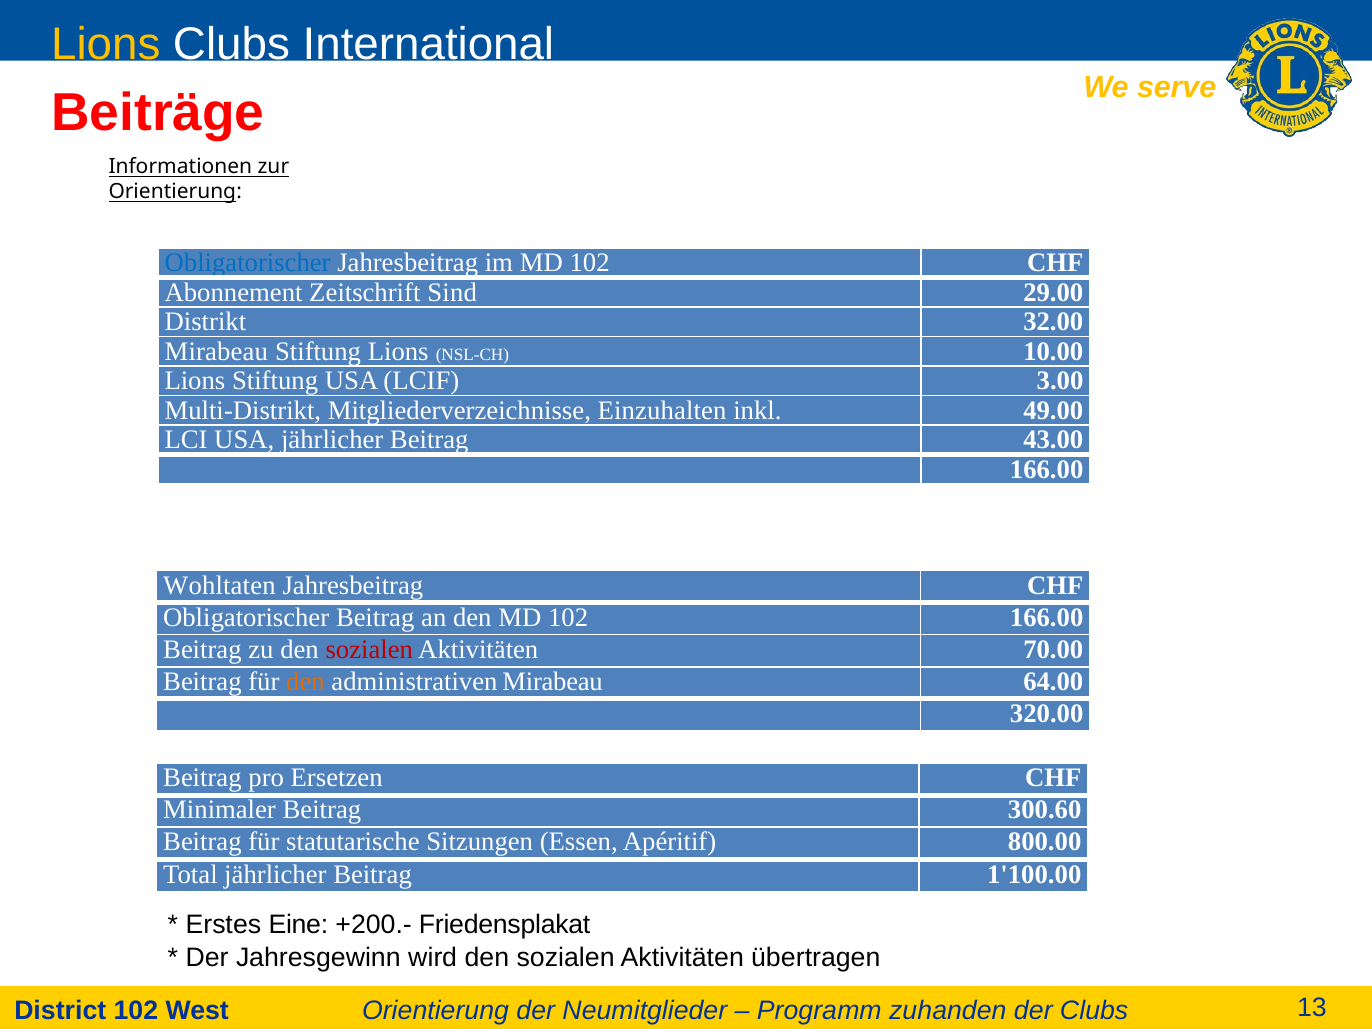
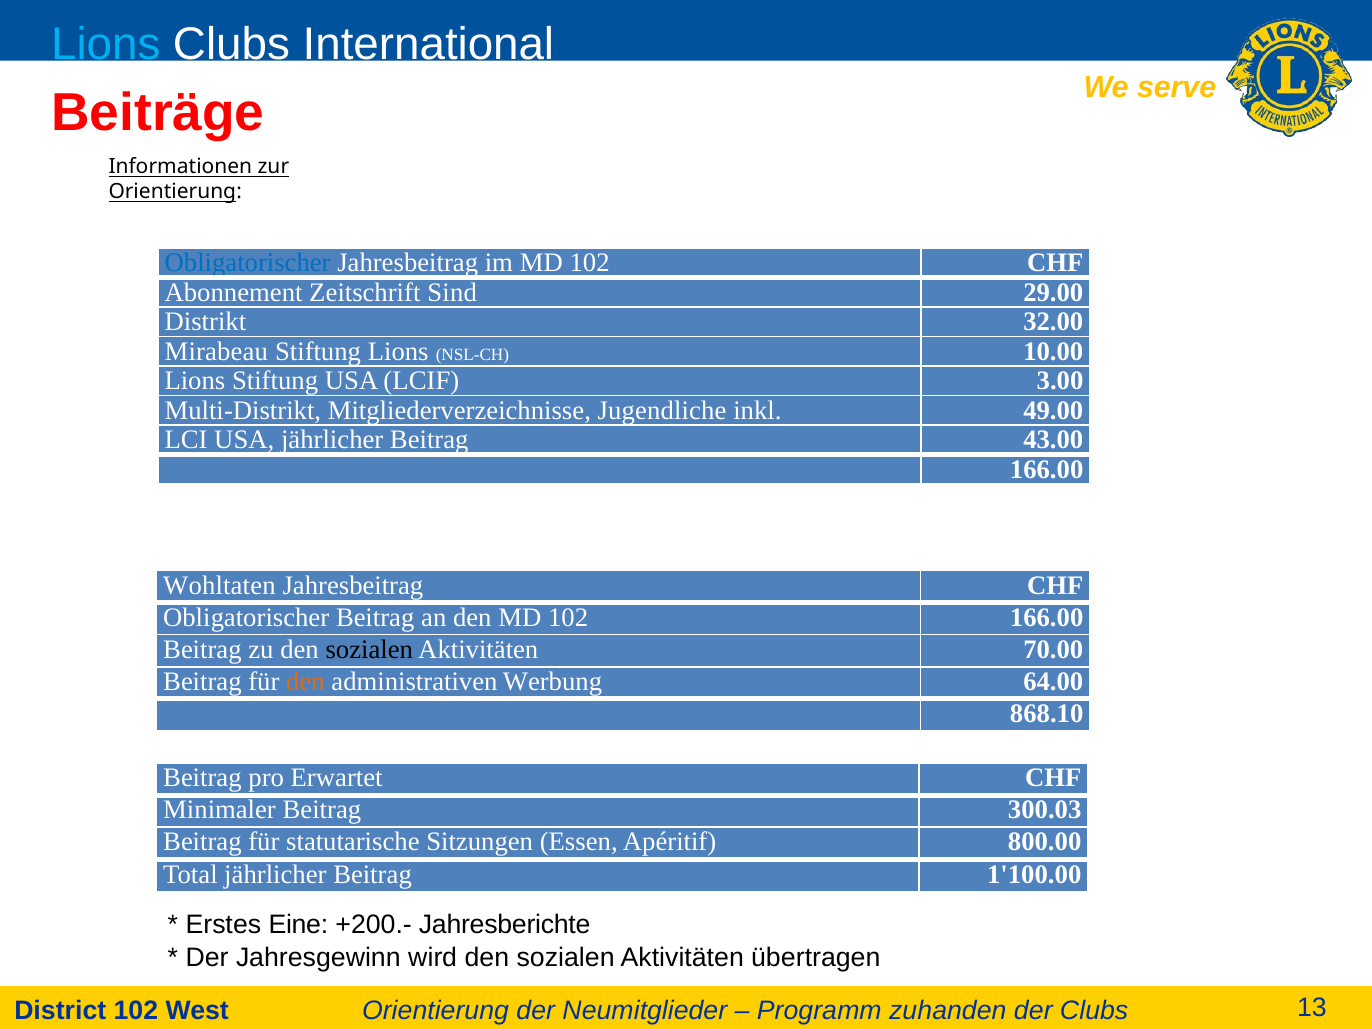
Lions at (106, 44) colour: yellow -> light blue
Einzuhalten: Einzuhalten -> Jugendliche
sozialen at (369, 650) colour: red -> black
administrativen Mirabeau: Mirabeau -> Werbung
320.00: 320.00 -> 868.10
Ersetzen: Ersetzen -> Erwartet
300.60: 300.60 -> 300.03
Friedensplakat: Friedensplakat -> Jahresberichte
